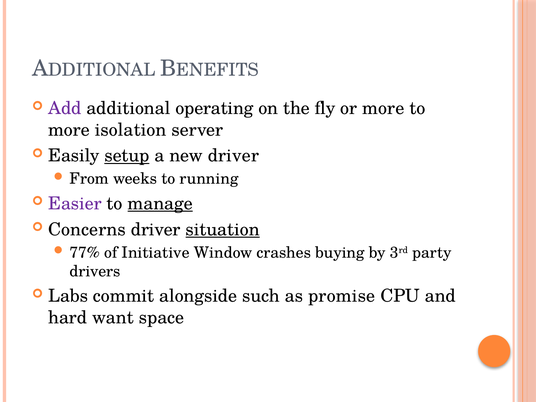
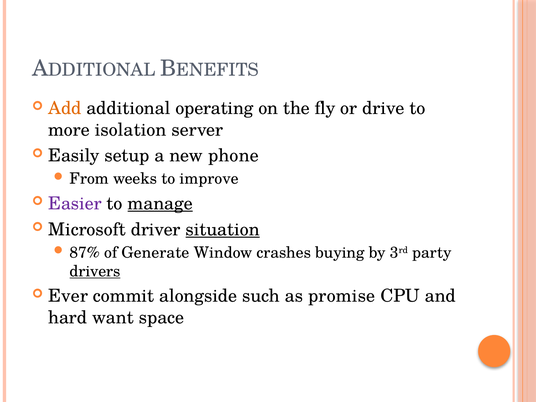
Add colour: purple -> orange
or more: more -> drive
setup underline: present -> none
new driver: driver -> phone
running: running -> improve
Concerns: Concerns -> Microsoft
77%: 77% -> 87%
Initiative: Initiative -> Generate
drivers underline: none -> present
Labs: Labs -> Ever
